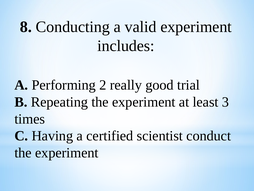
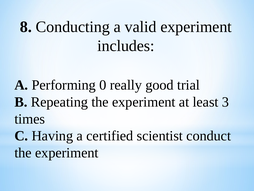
2: 2 -> 0
